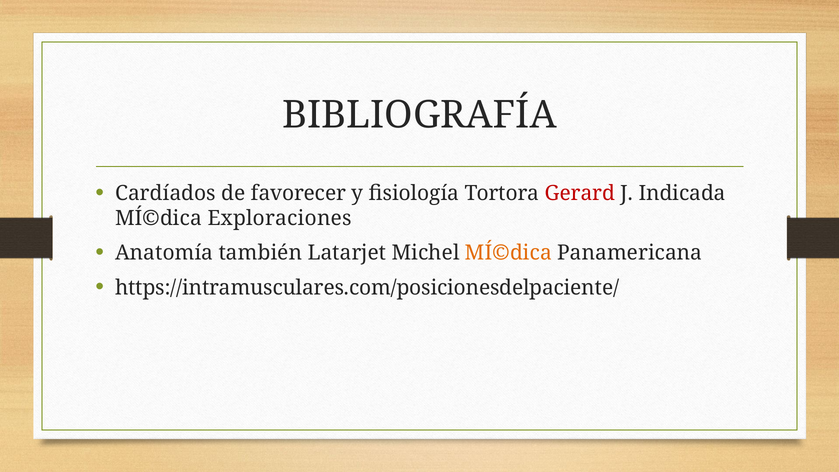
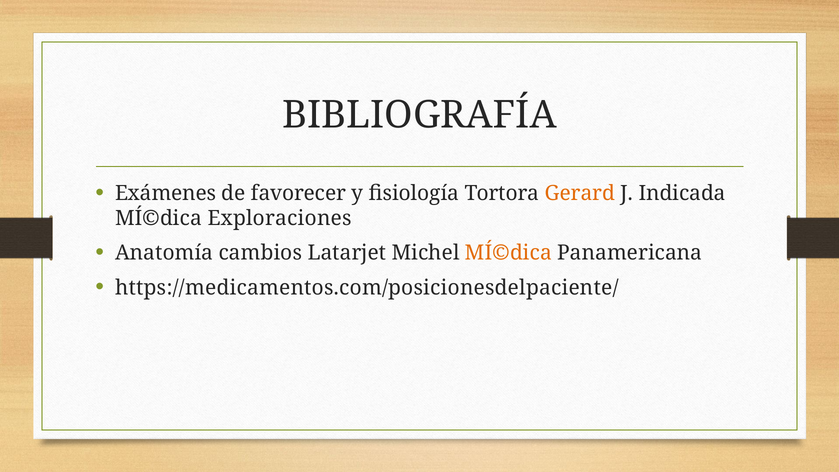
Cardíados: Cardíados -> Exámenes
Gerard colour: red -> orange
también: también -> cambios
https://intramusculares.com/posicionesdelpaciente/: https://intramusculares.com/posicionesdelpaciente/ -> https://medicamentos.com/posicionesdelpaciente/
